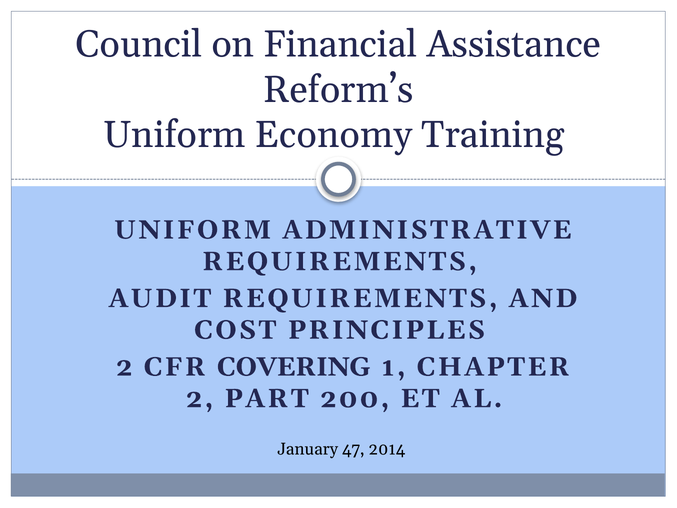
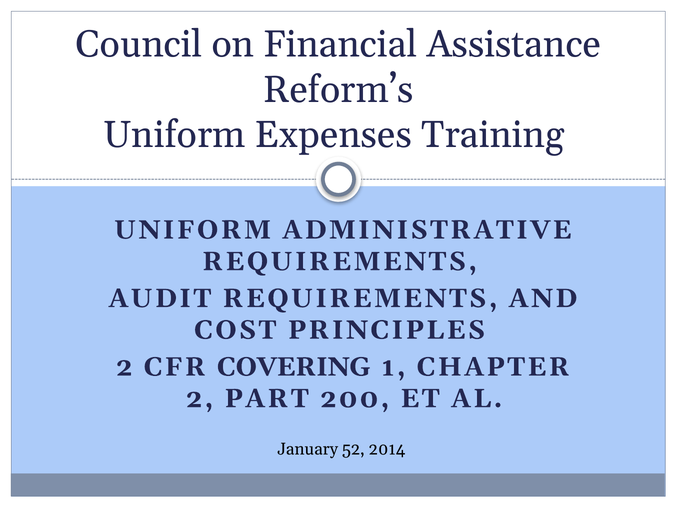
Economy: Economy -> Expenses
47: 47 -> 52
